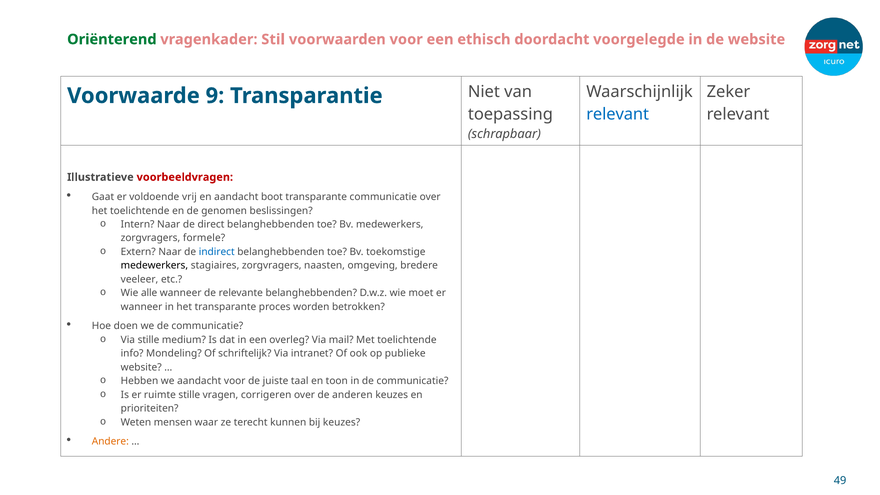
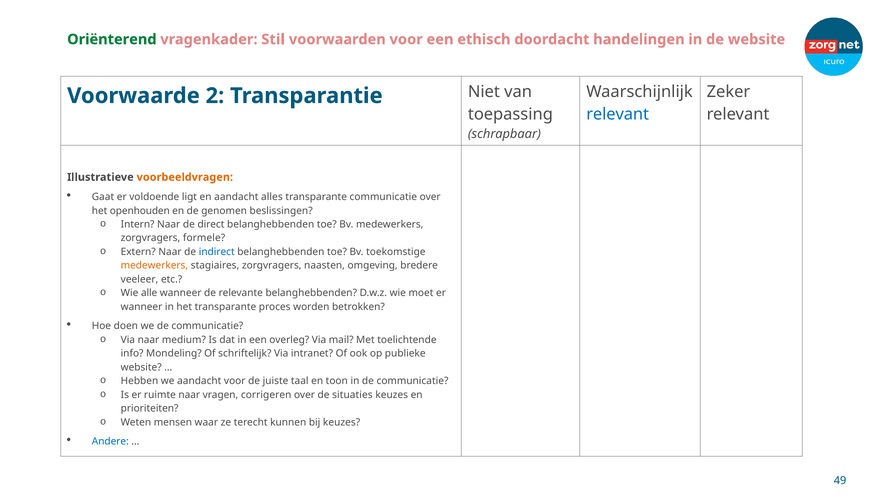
voorgelegde: voorgelegde -> handelingen
9: 9 -> 2
voorbeeldvragen colour: red -> orange
vrij: vrij -> ligt
boot: boot -> alles
het toelichtende: toelichtende -> openhouden
medewerkers at (154, 266) colour: black -> orange
Via stille: stille -> naar
ruimte stille: stille -> naar
anderen: anderen -> situaties
Andere colour: orange -> blue
